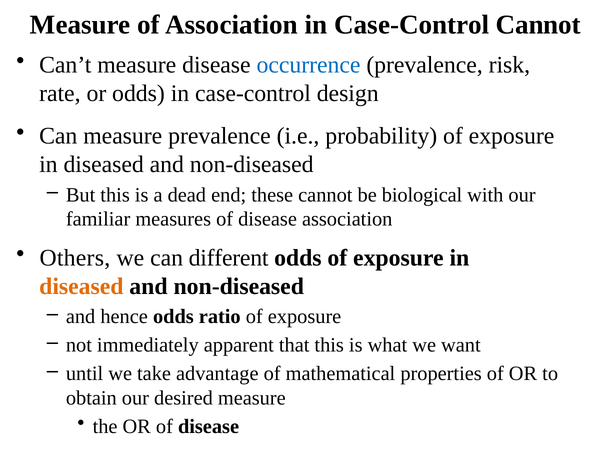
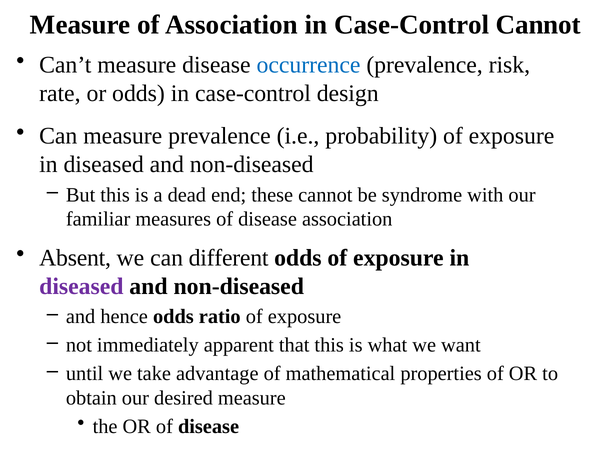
biological: biological -> syndrome
Others: Others -> Absent
diseased at (81, 287) colour: orange -> purple
